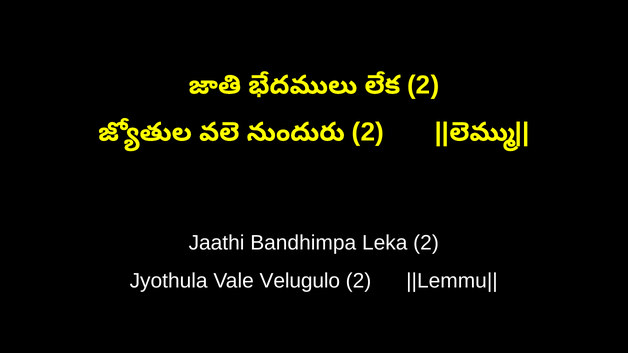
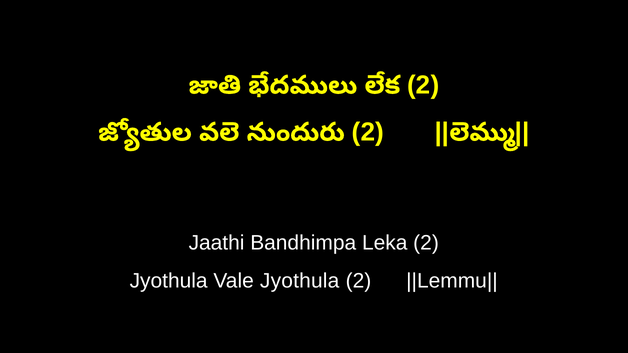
Vale Velugulo: Velugulo -> Jyothula
